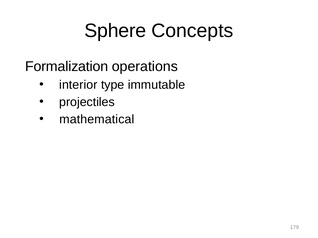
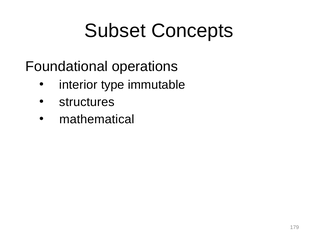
Sphere: Sphere -> Subset
Formalization: Formalization -> Foundational
projectiles: projectiles -> structures
